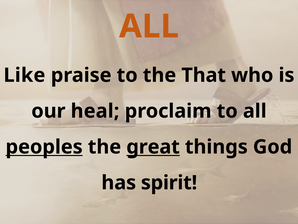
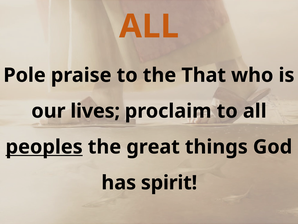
Like: Like -> Pole
heal: heal -> lives
great underline: present -> none
